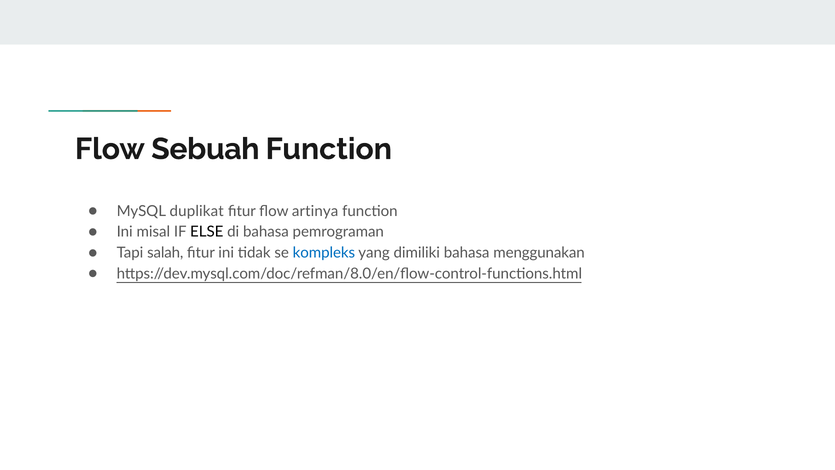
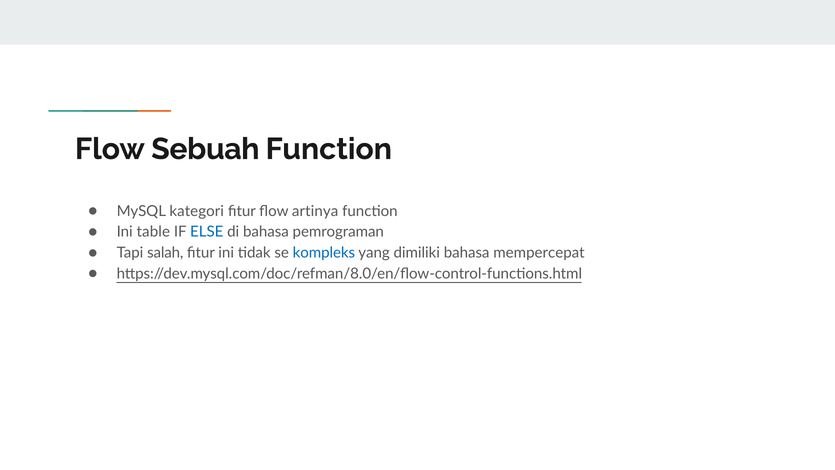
duplikat: duplikat -> kategori
misal: misal -> table
ELSE colour: black -> blue
menggunakan: menggunakan -> mempercepat
